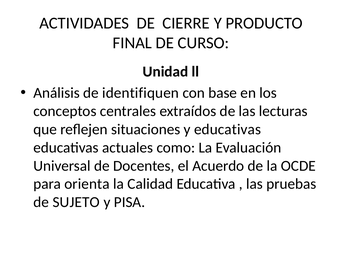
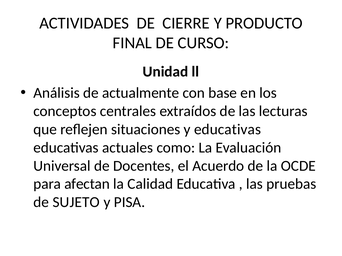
identifiquen: identifiquen -> actualmente
orienta: orienta -> afectan
